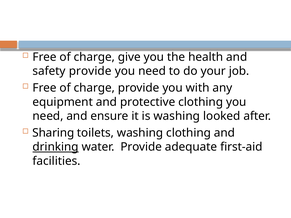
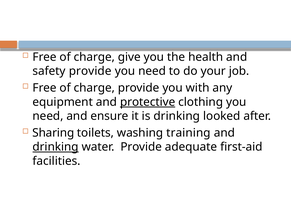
protective underline: none -> present
is washing: washing -> drinking
washing clothing: clothing -> training
